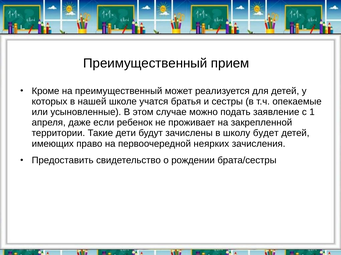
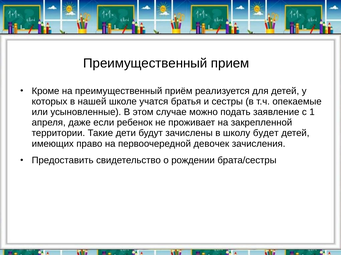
может: может -> приём
неярких: неярких -> девочек
